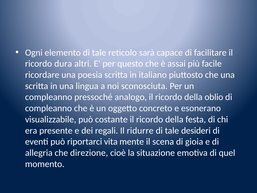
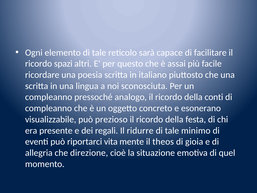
dura: dura -> spazi
oblio: oblio -> conti
costante: costante -> prezioso
desideri: desideri -> minimo
scena: scena -> theos
